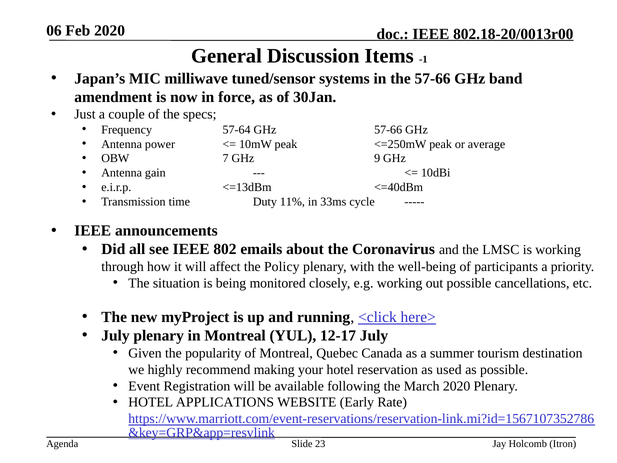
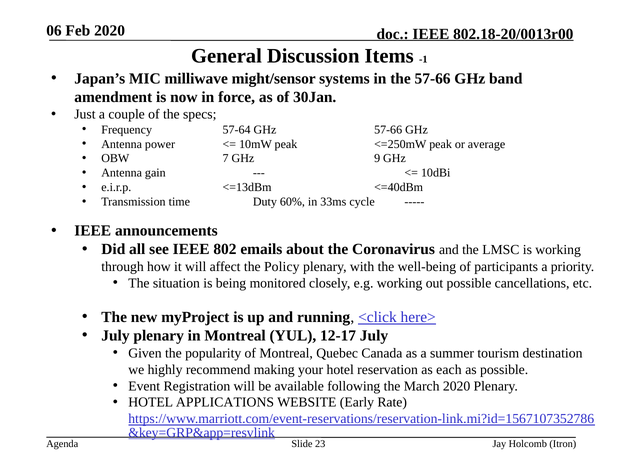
tuned/sensor: tuned/sensor -> might/sensor
11%: 11% -> 60%
used: used -> each
